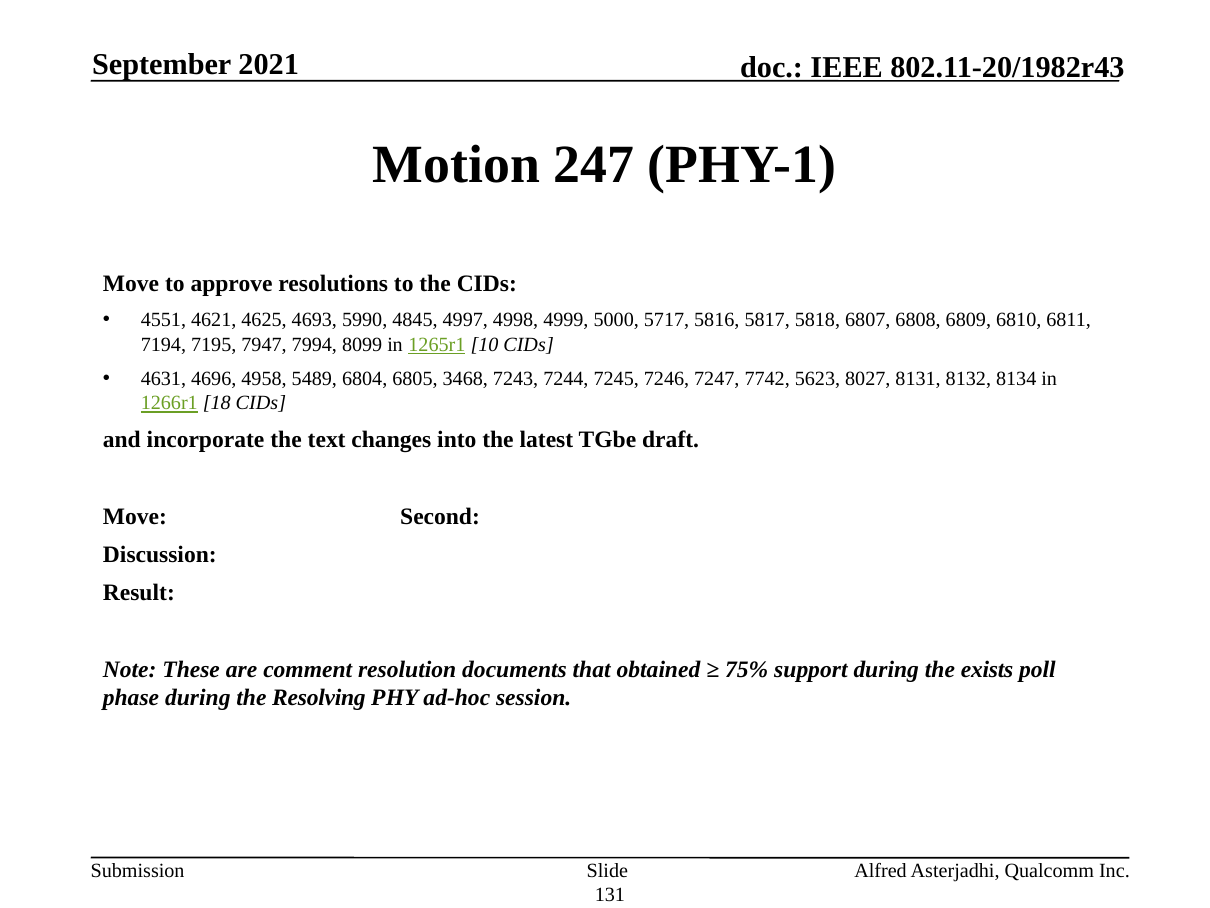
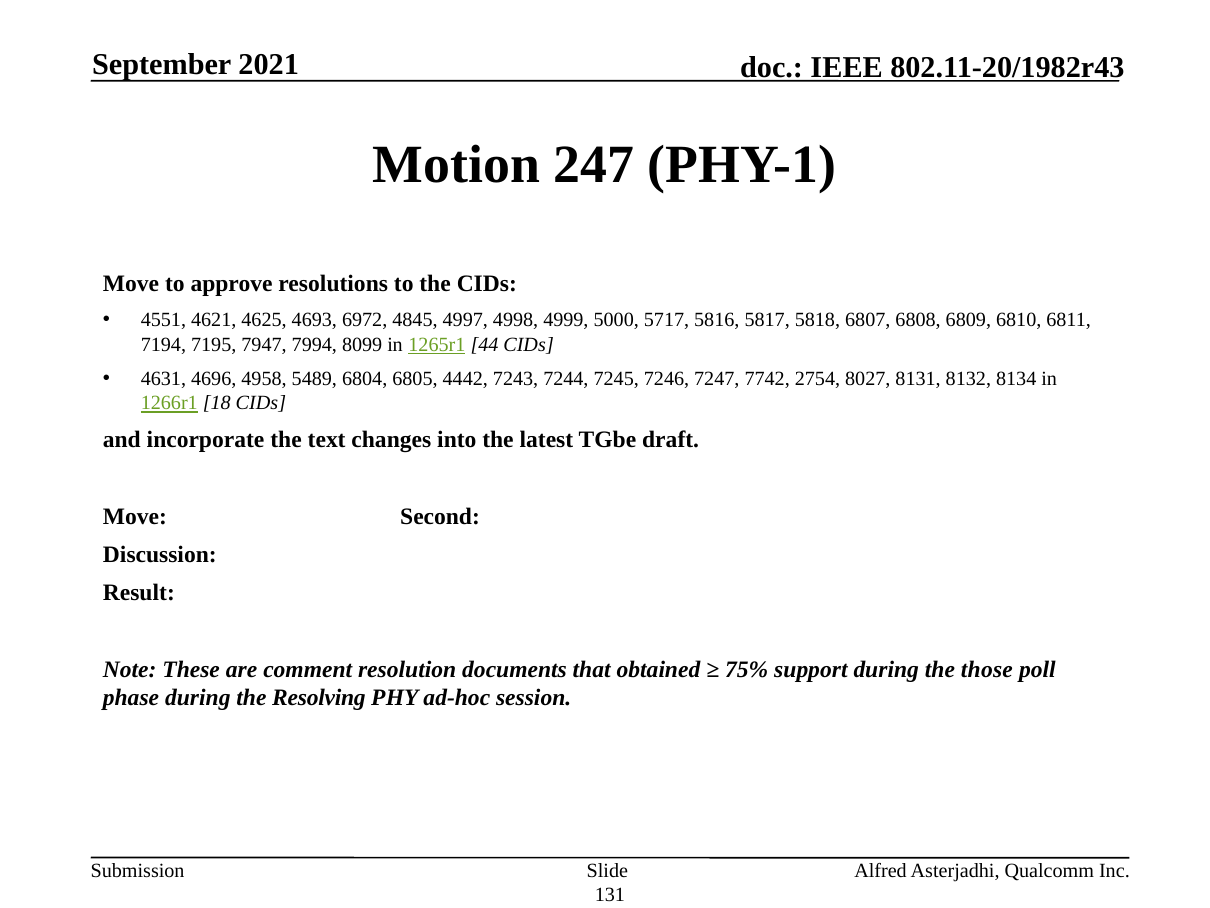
5990: 5990 -> 6972
10: 10 -> 44
3468: 3468 -> 4442
5623: 5623 -> 2754
exists: exists -> those
